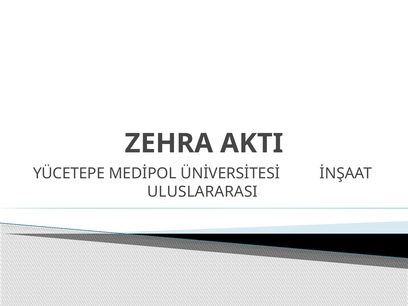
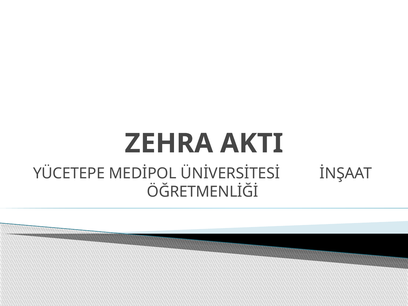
ULUSLARARASI: ULUSLARARASI -> ÖĞRETMENLİĞİ
